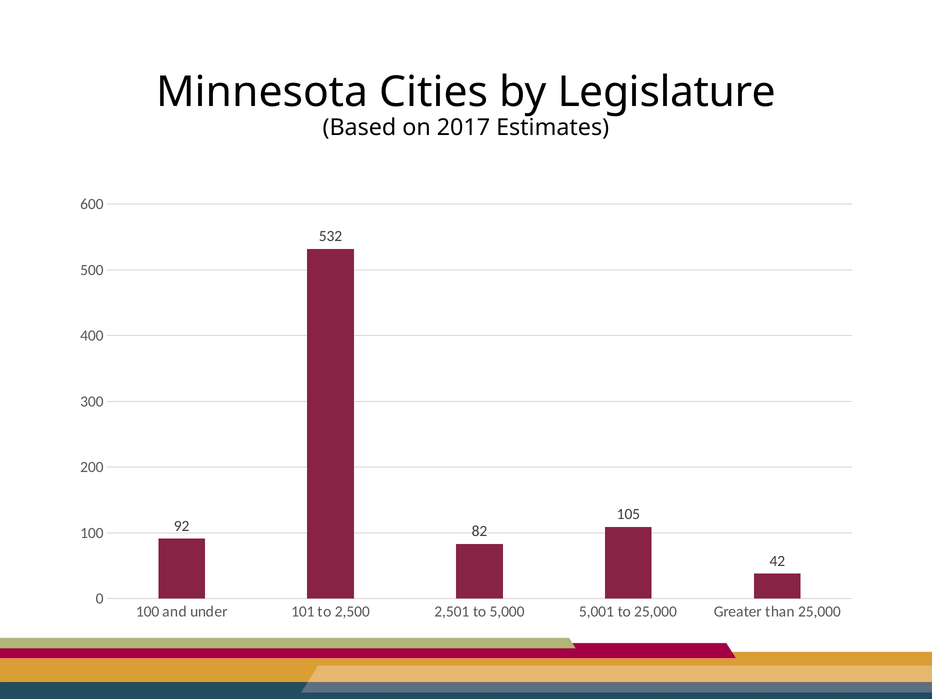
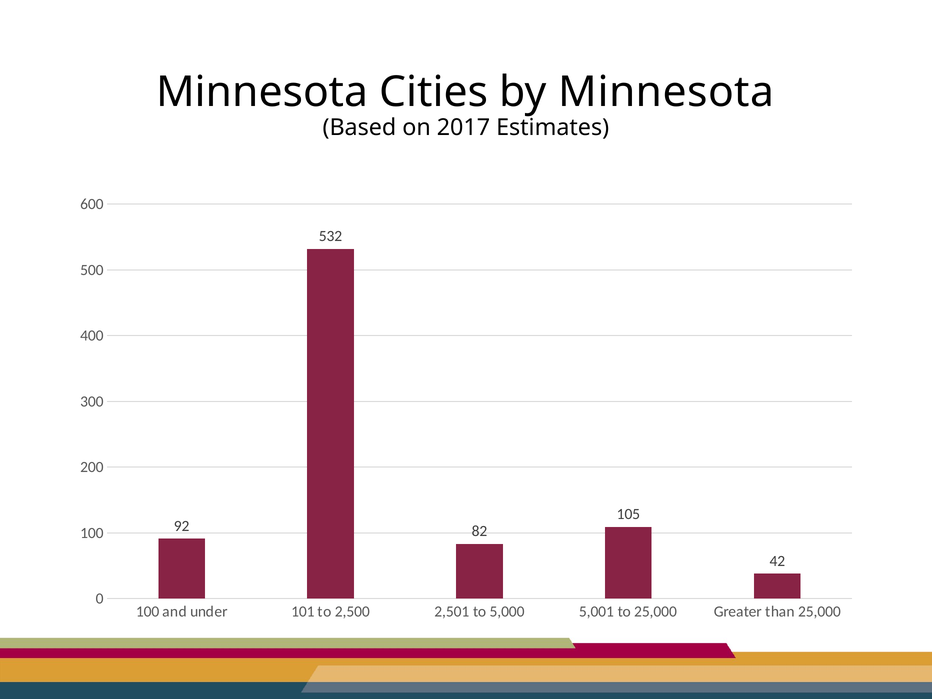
by Legislature: Legislature -> Minnesota
